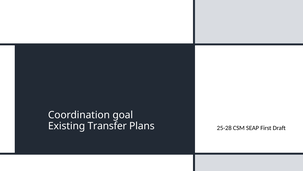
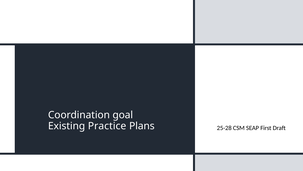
Transfer: Transfer -> Practice
